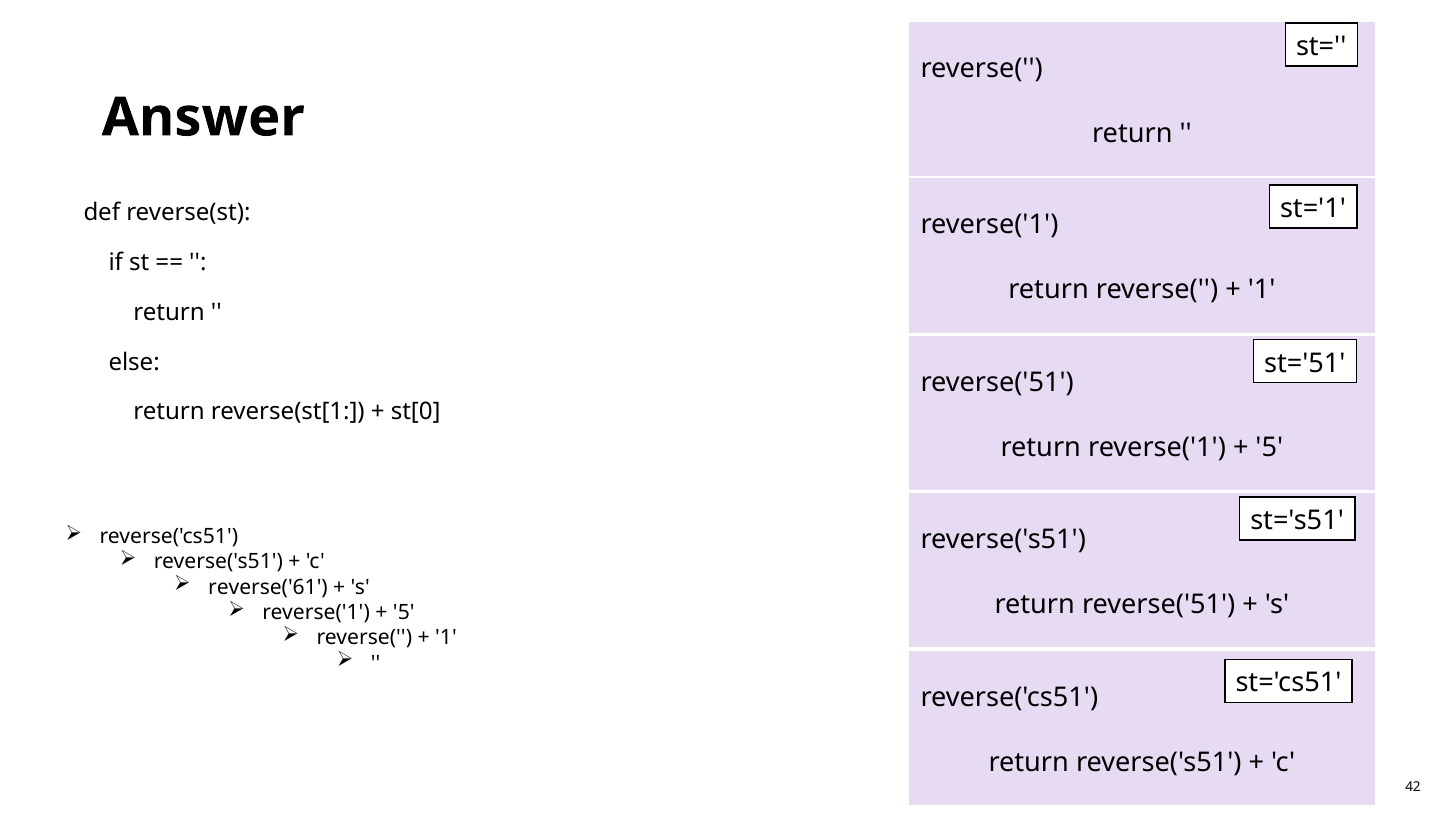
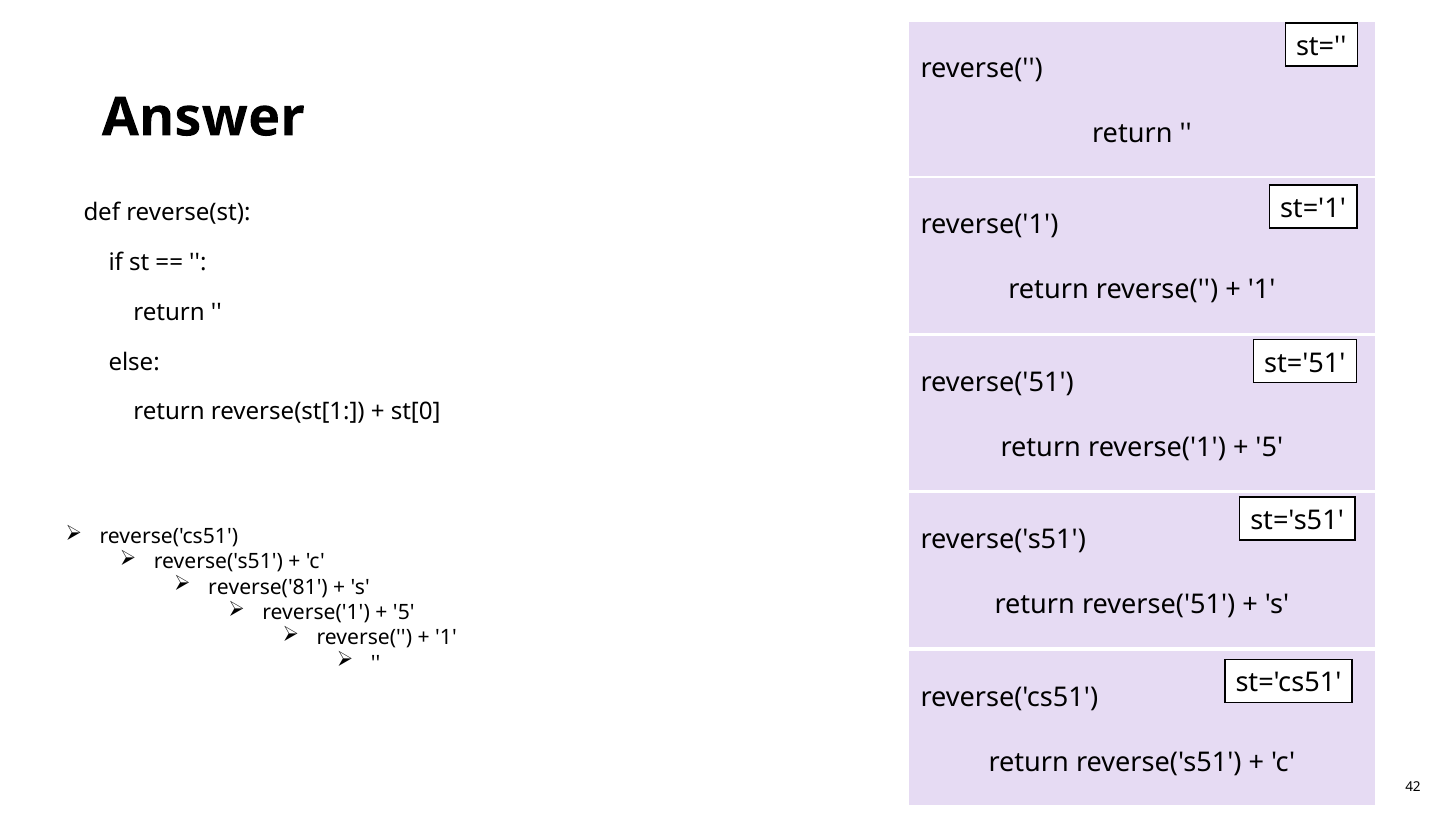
reverse('61: reverse('61 -> reverse('81
